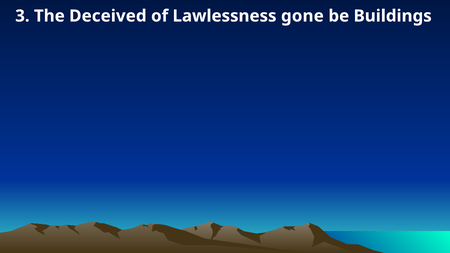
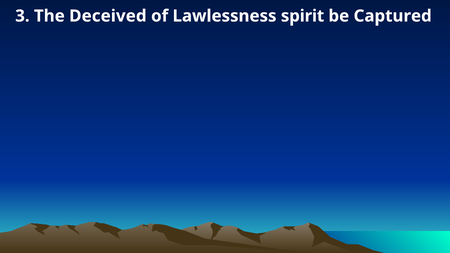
gone: gone -> spirit
Buildings: Buildings -> Captured
